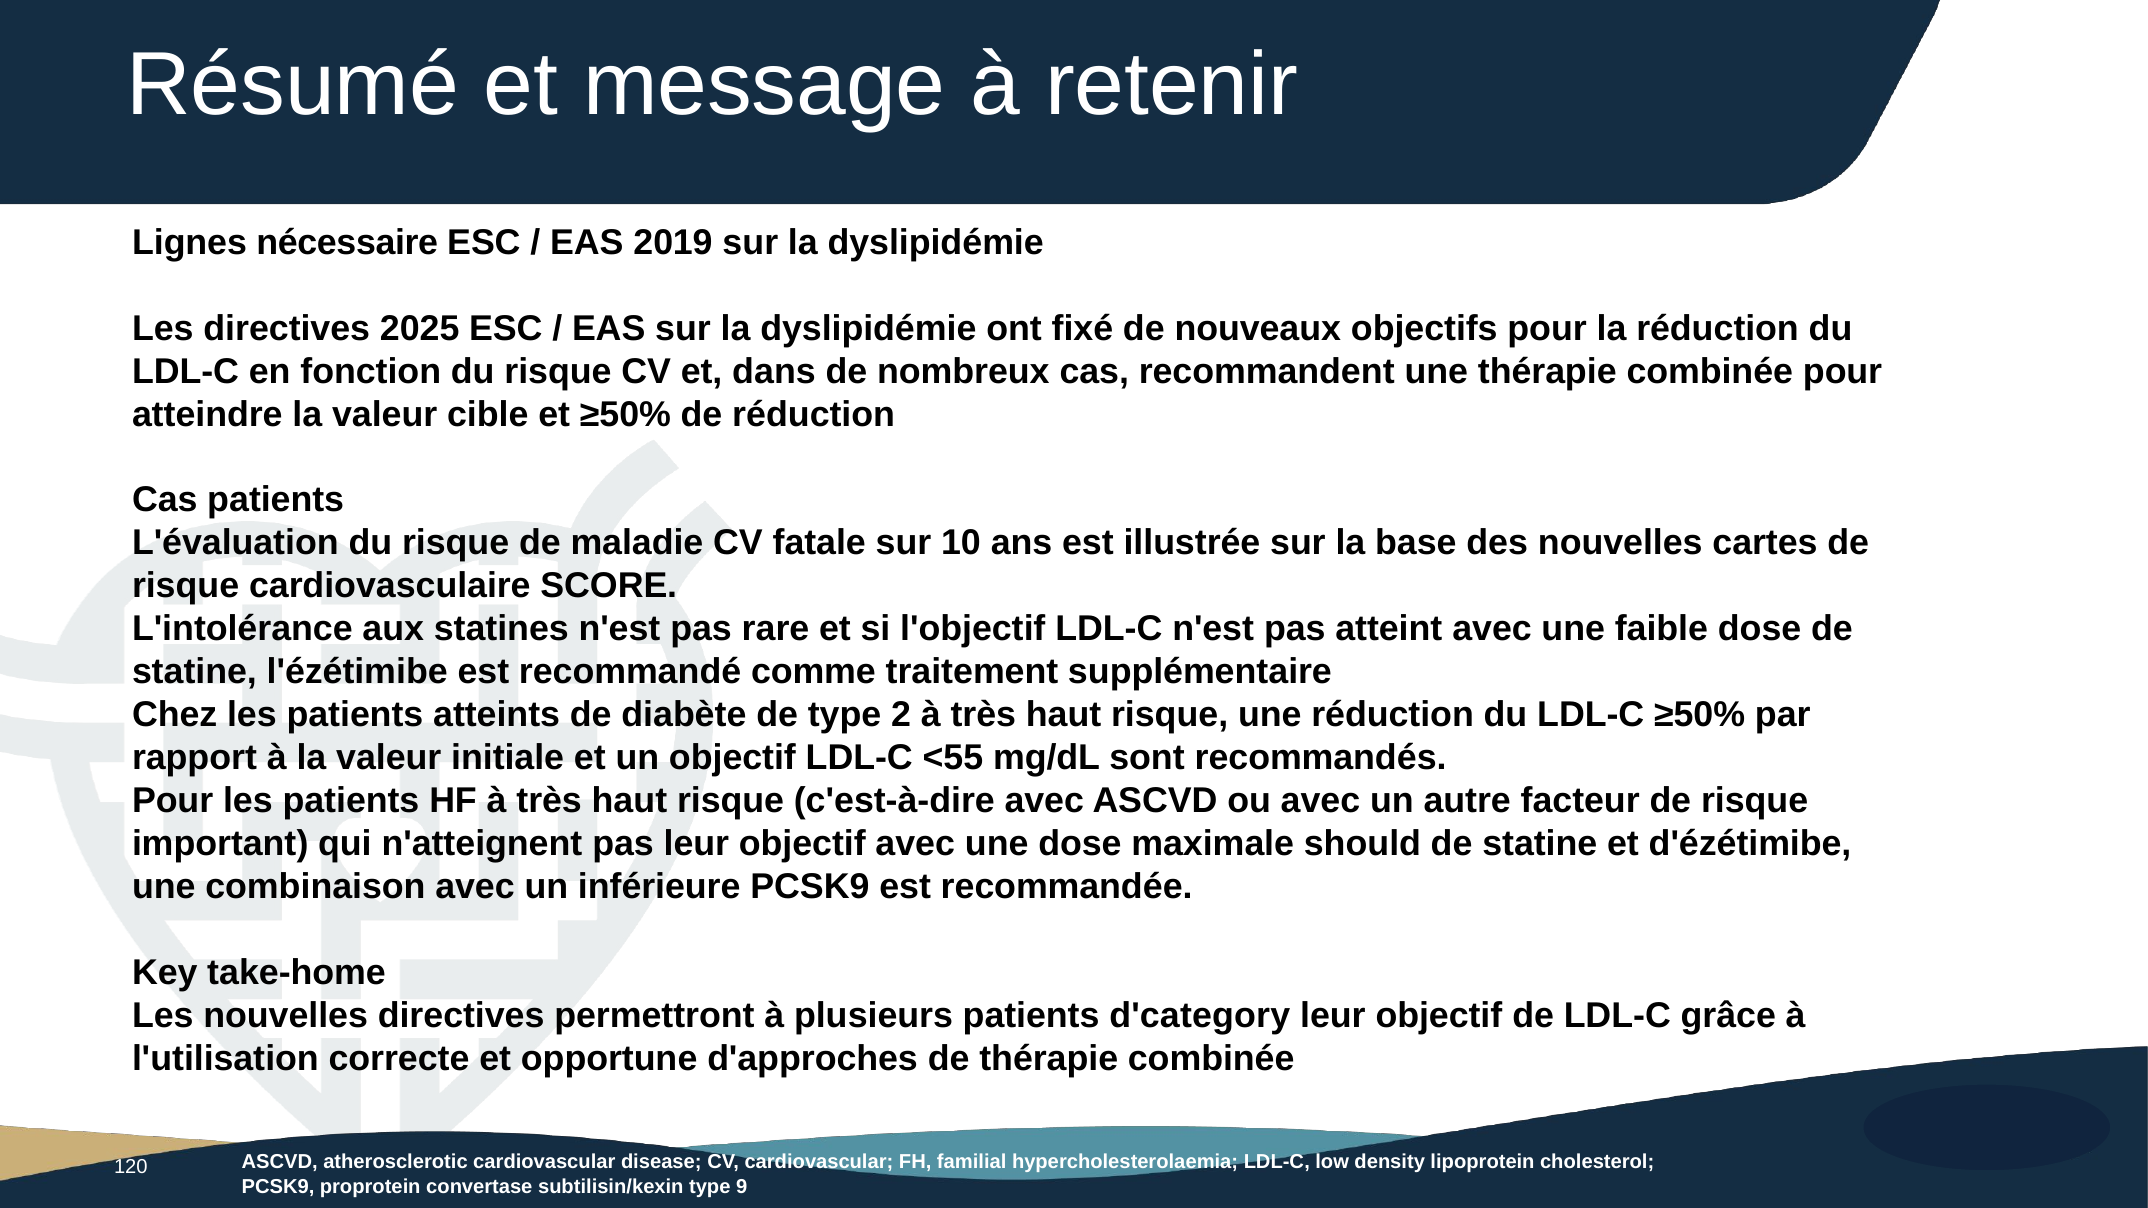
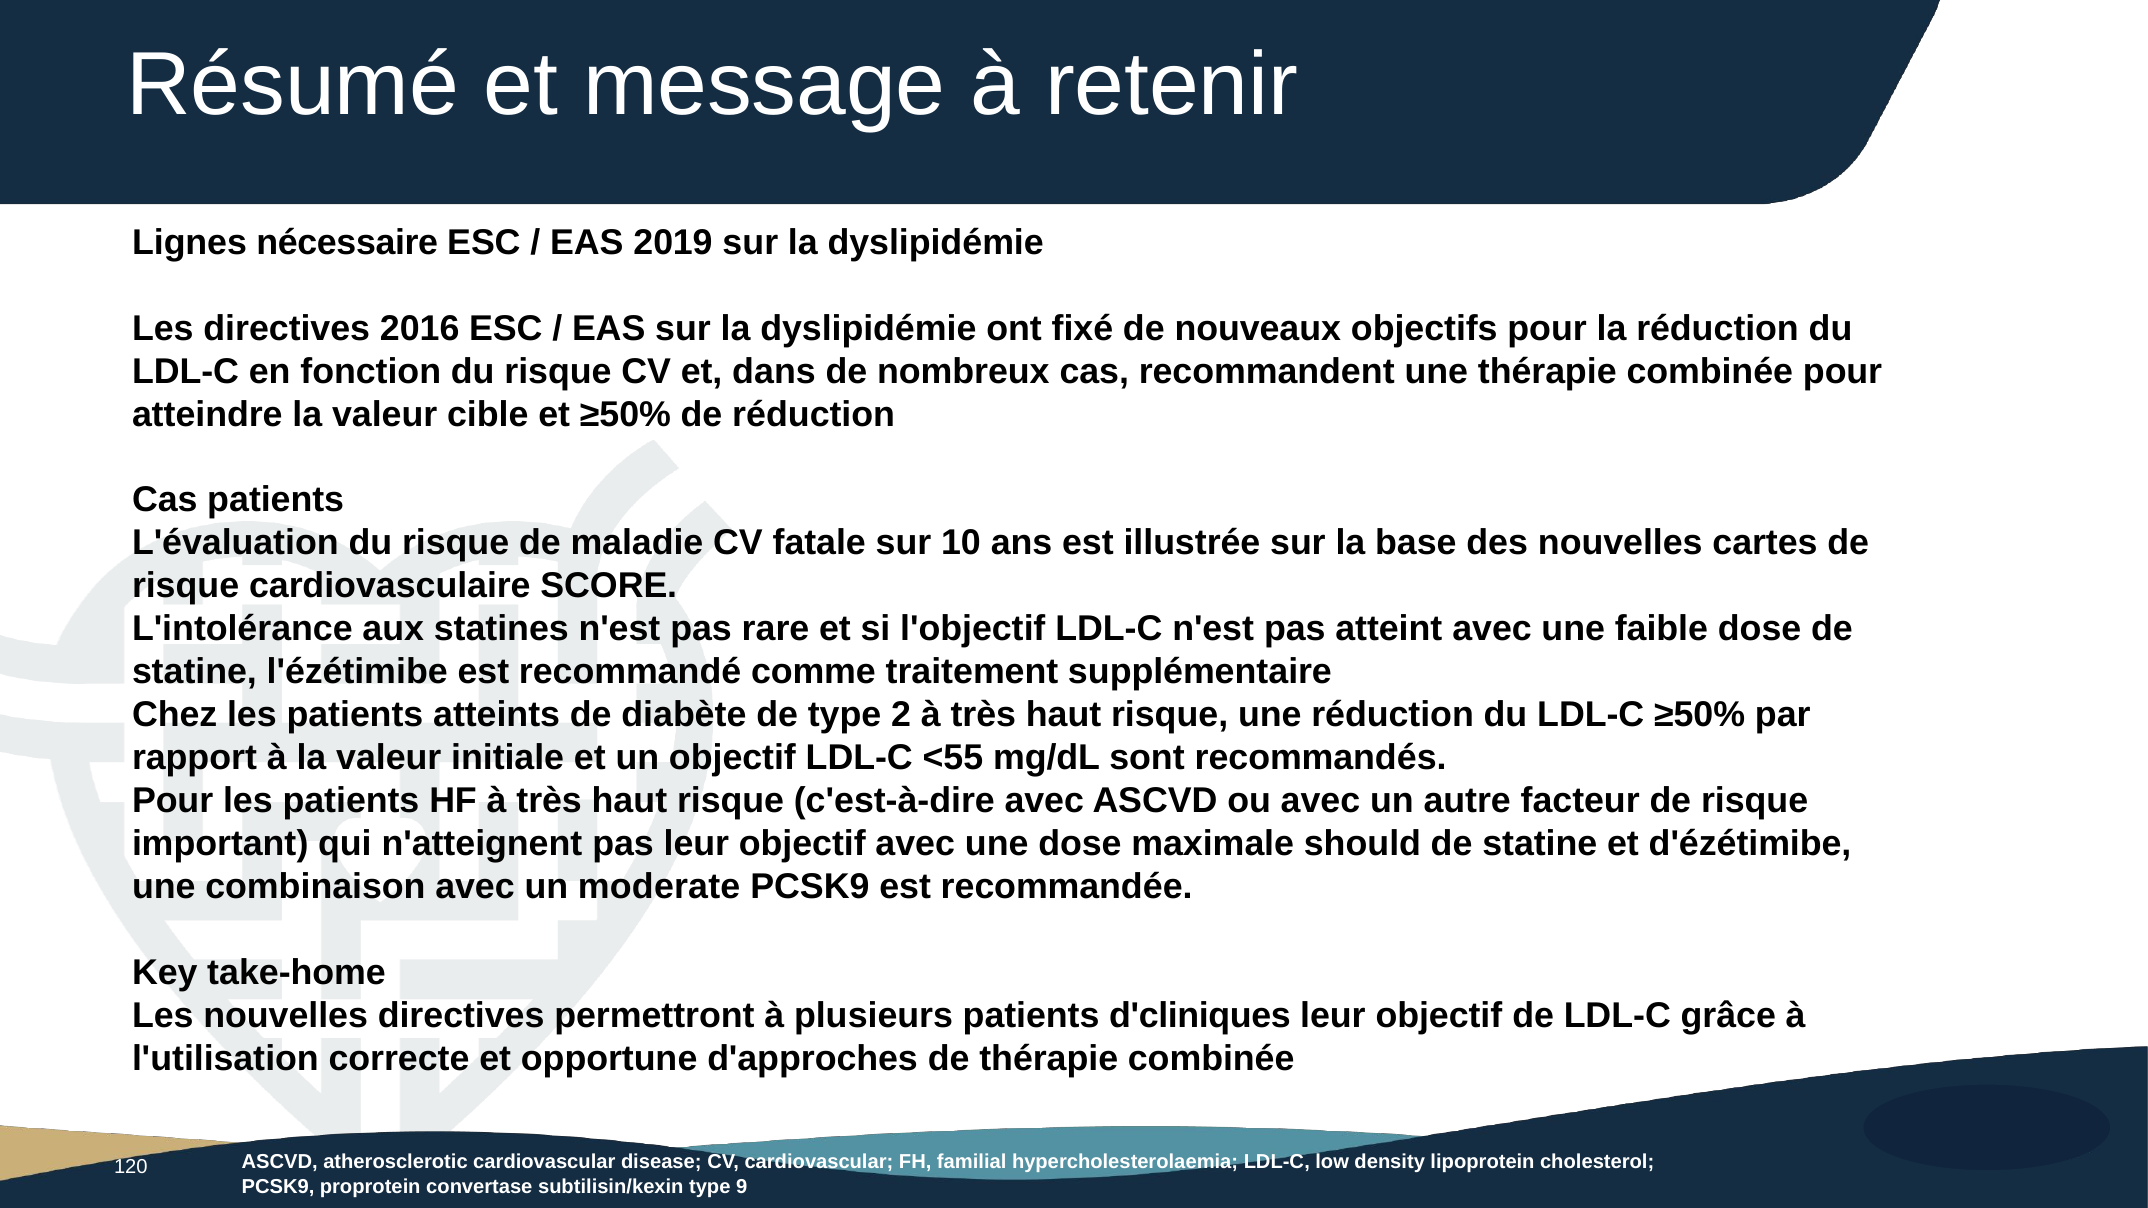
2025: 2025 -> 2016
inférieure: inférieure -> moderate
d'category: d'category -> d'cliniques
